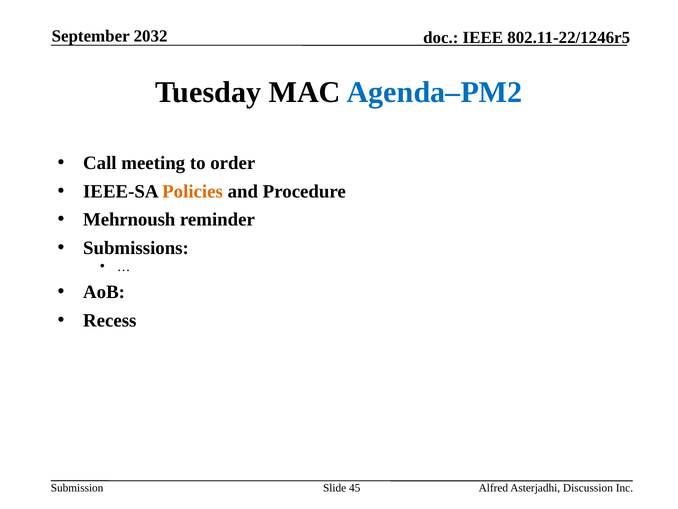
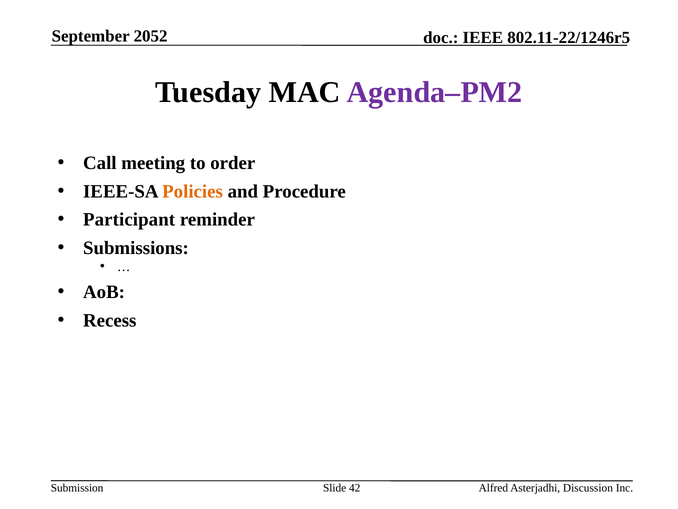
2032: 2032 -> 2052
Agenda–PM2 colour: blue -> purple
Mehrnoush: Mehrnoush -> Participant
45: 45 -> 42
